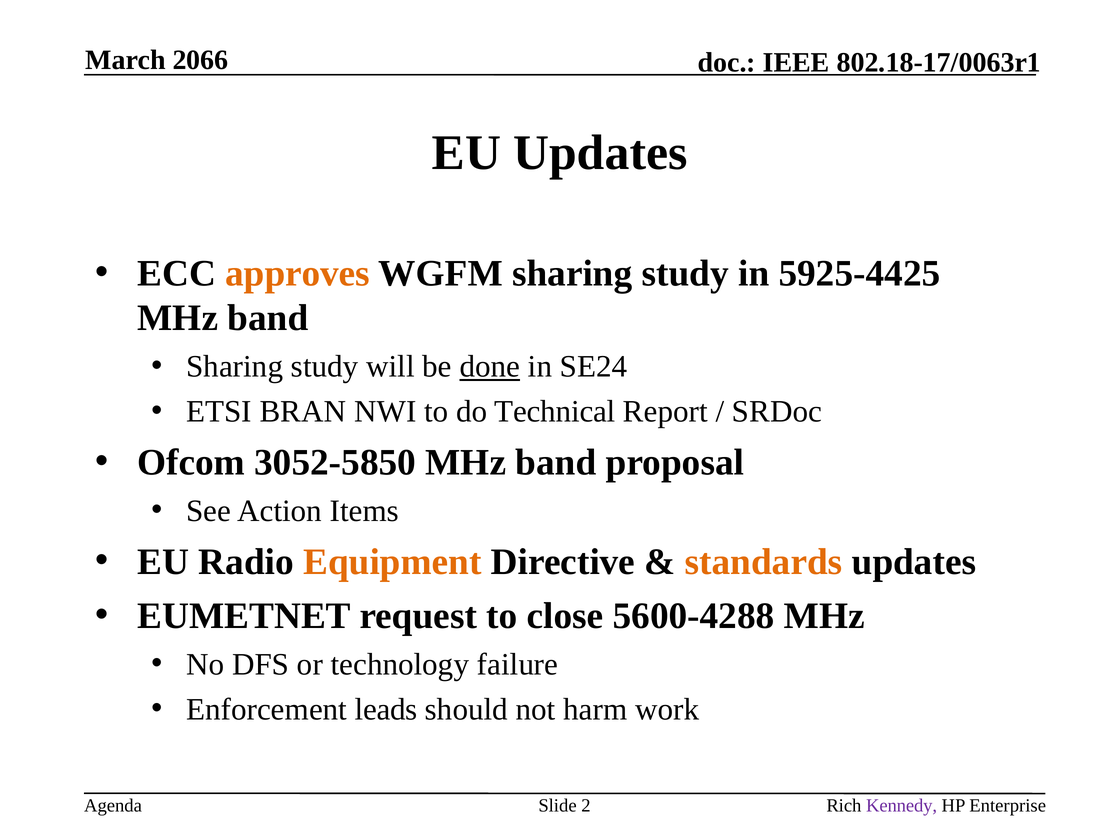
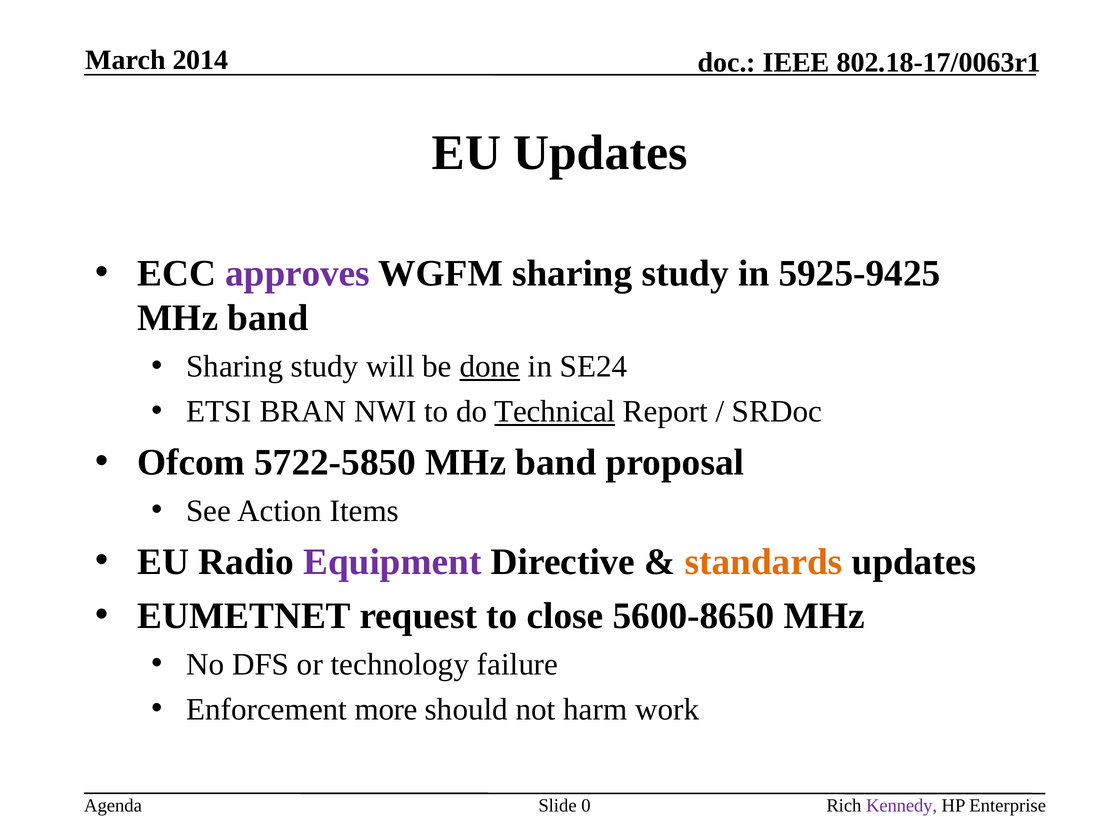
2066: 2066 -> 2014
approves colour: orange -> purple
5925-4425: 5925-4425 -> 5925-9425
Technical underline: none -> present
3052-5850: 3052-5850 -> 5722-5850
Equipment colour: orange -> purple
5600-4288: 5600-4288 -> 5600-8650
leads: leads -> more
2: 2 -> 0
